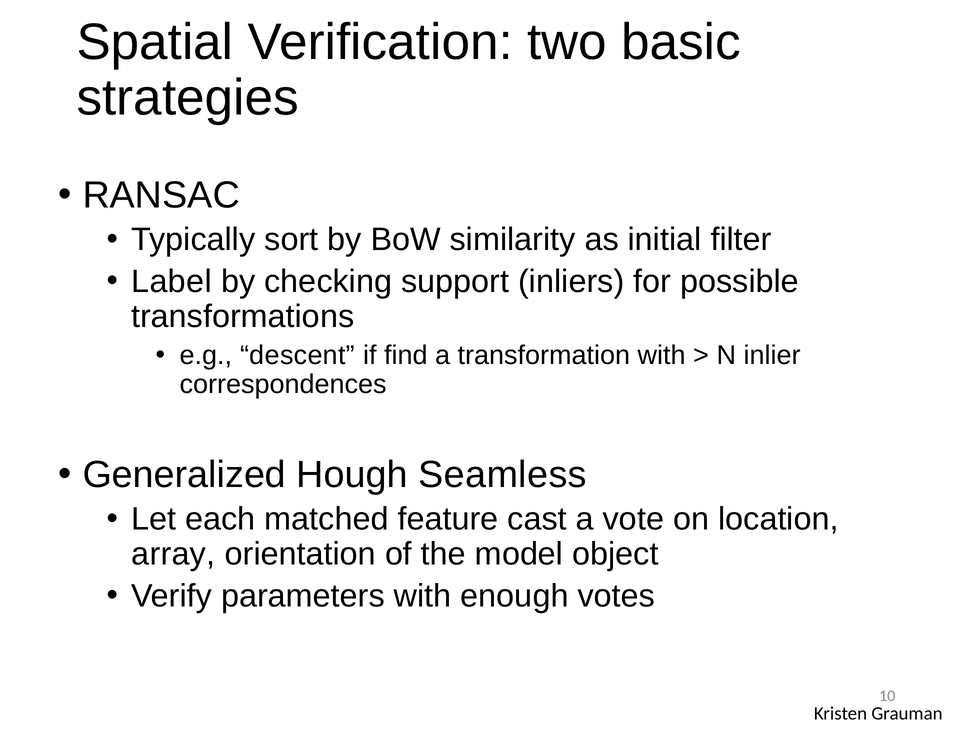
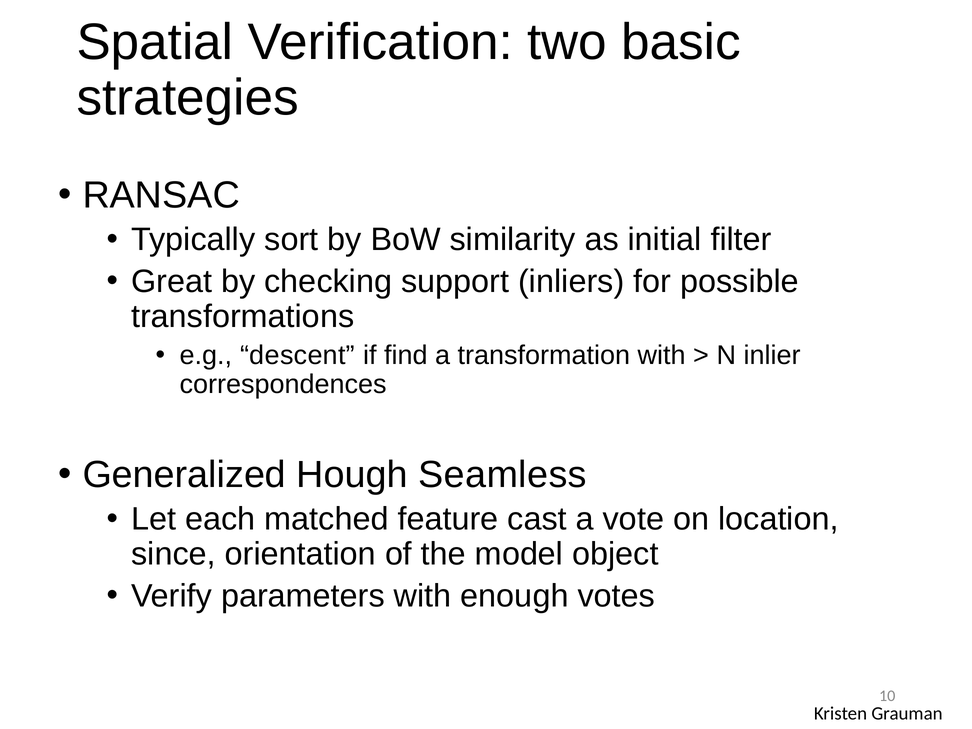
Label: Label -> Great
array: array -> since
